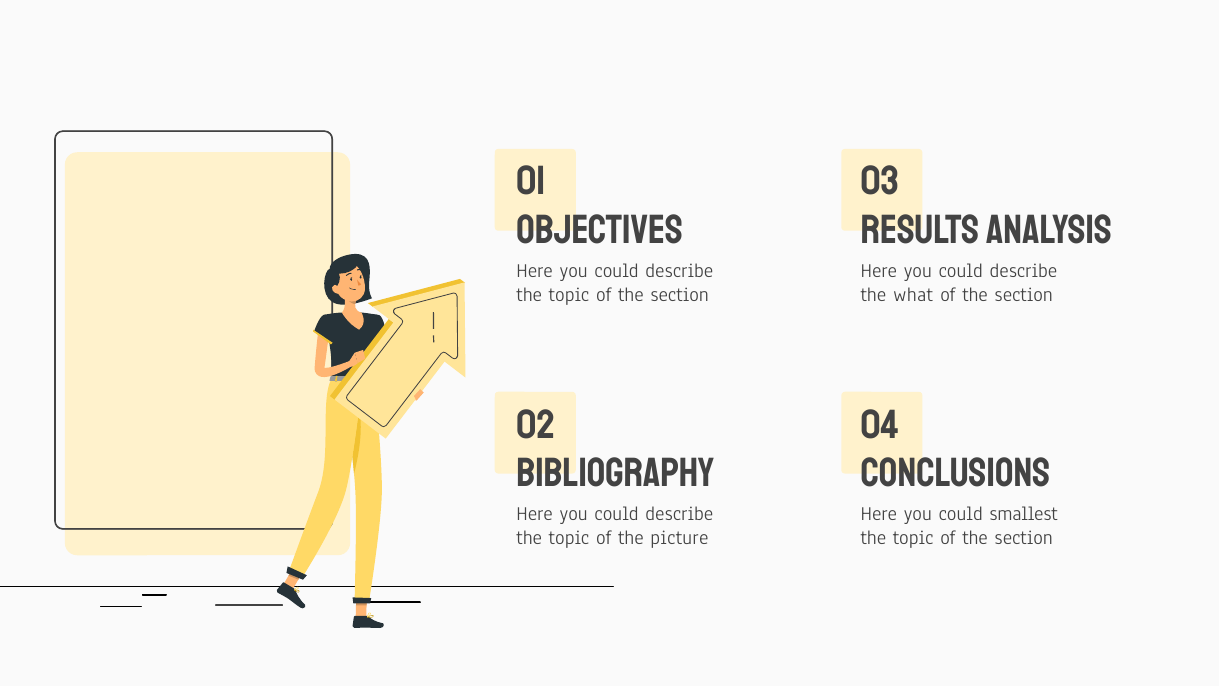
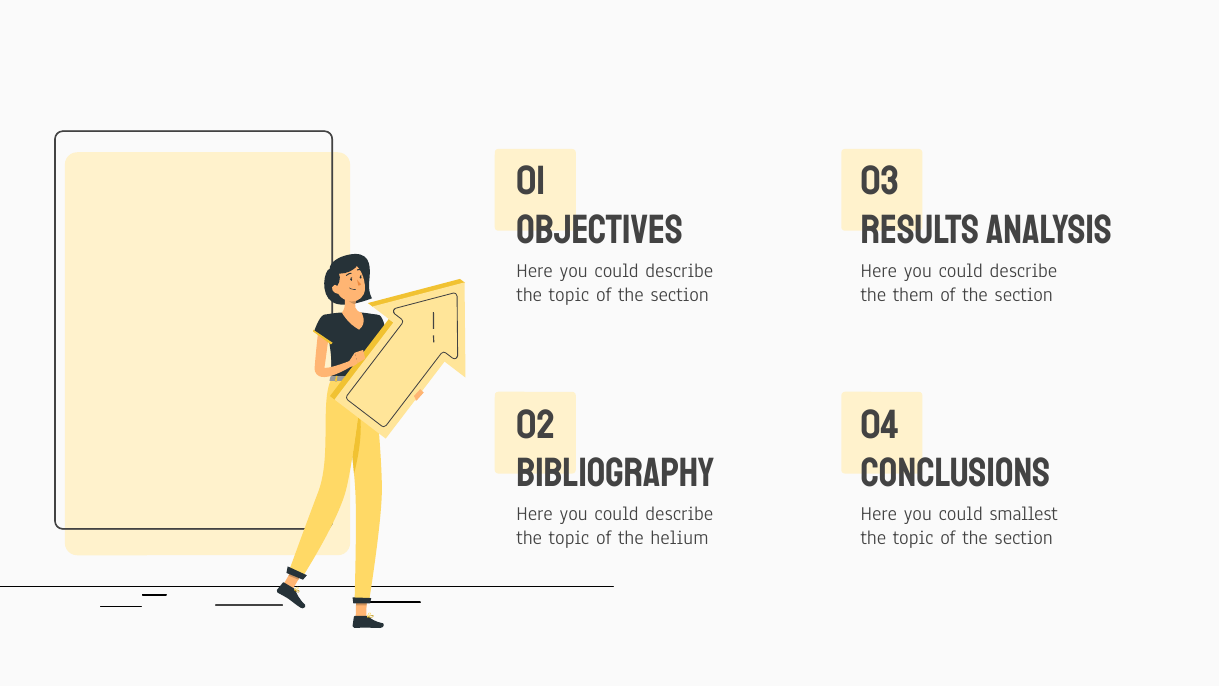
what: what -> them
picture: picture -> helium
